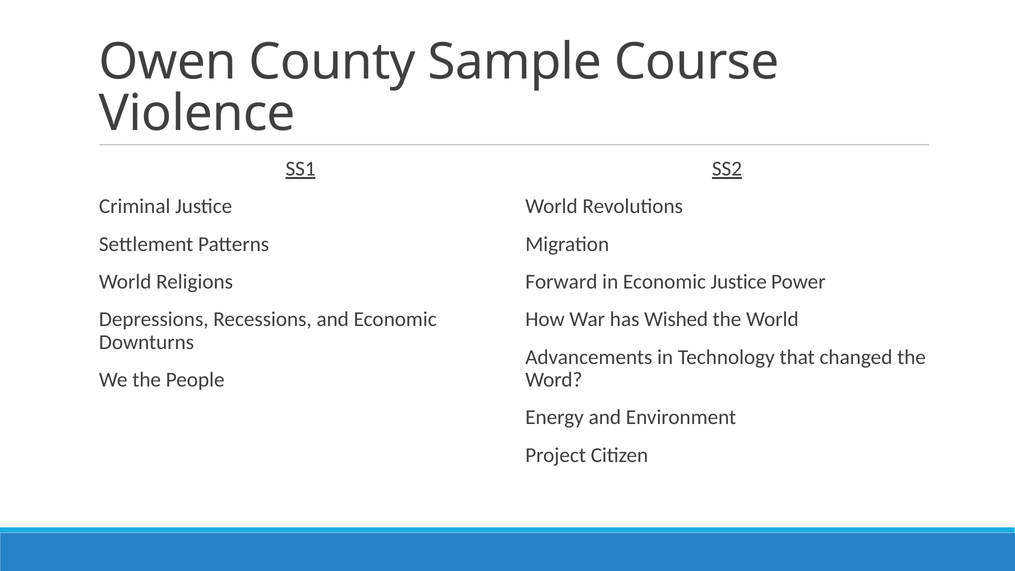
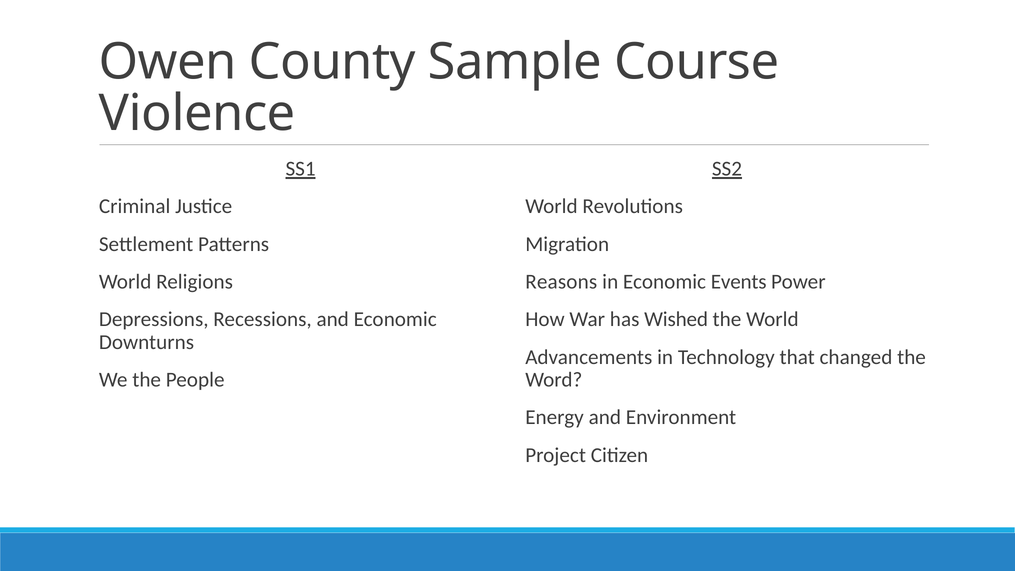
Forward: Forward -> Reasons
Economic Justice: Justice -> Events
